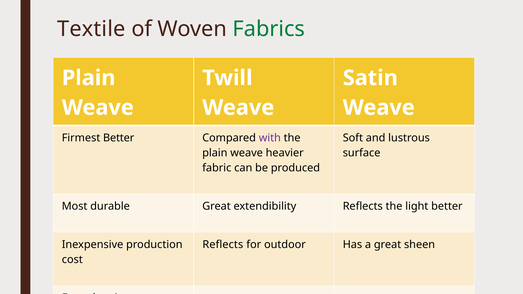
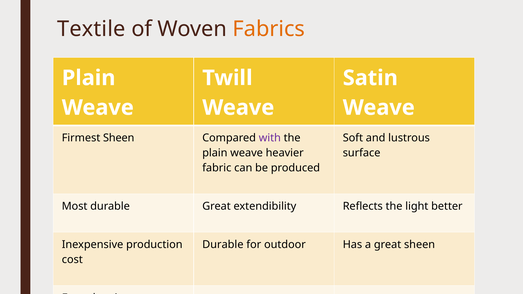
Fabrics colour: green -> orange
Firmest Better: Better -> Sheen
Reflects at (223, 245): Reflects -> Durable
